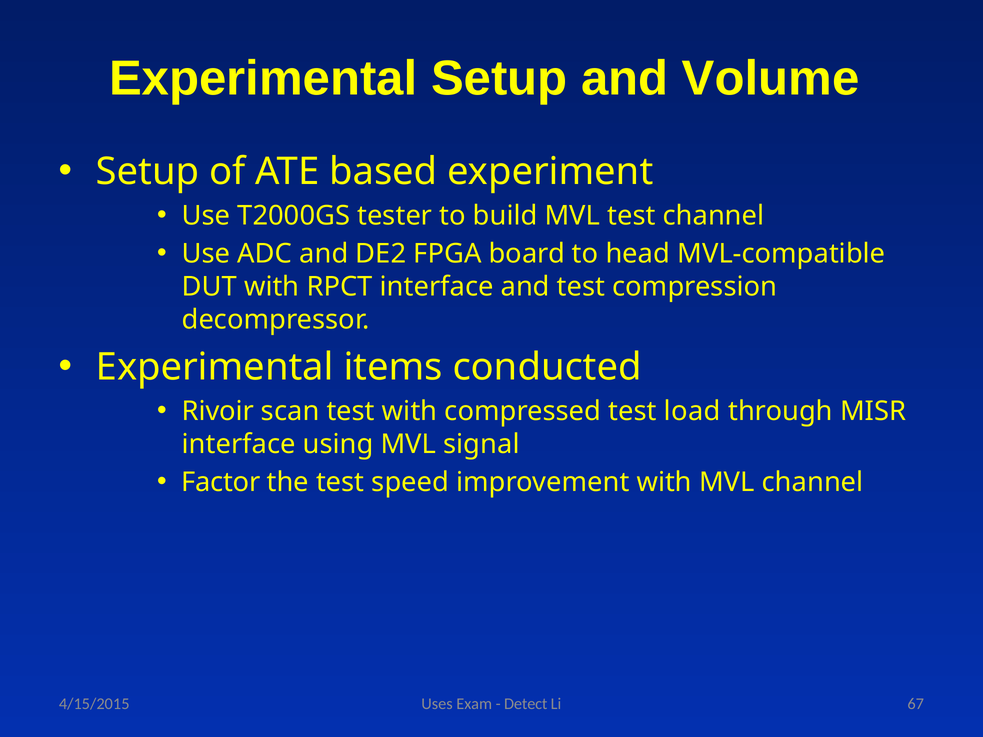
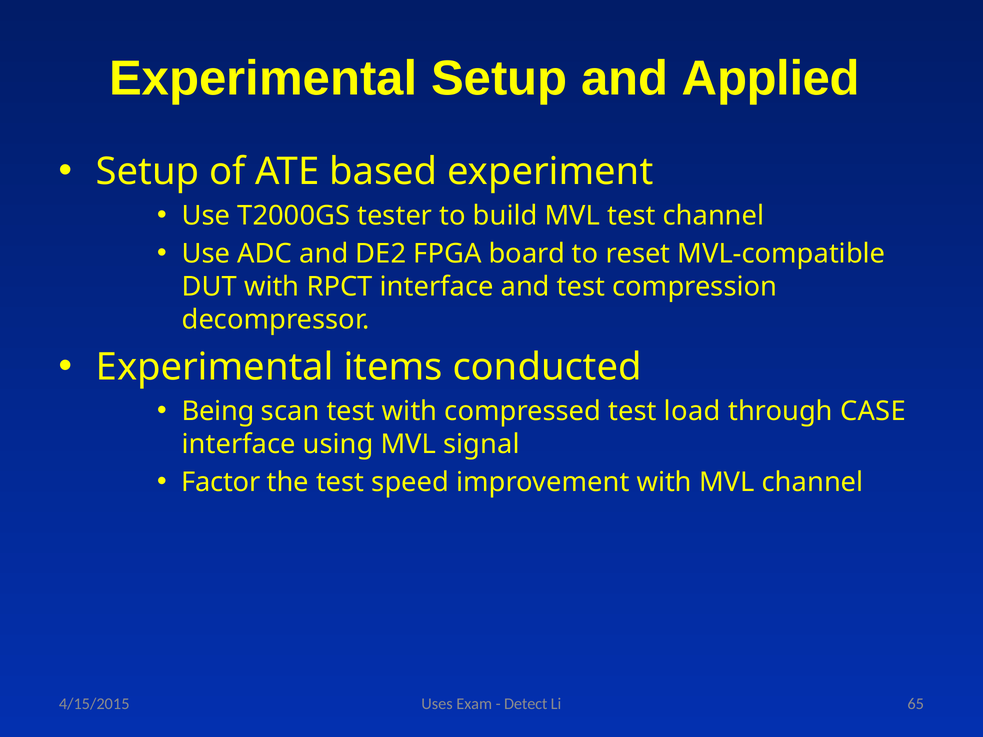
Volume: Volume -> Applied
head: head -> reset
Rivoir: Rivoir -> Being
MISR: MISR -> CASE
67: 67 -> 65
